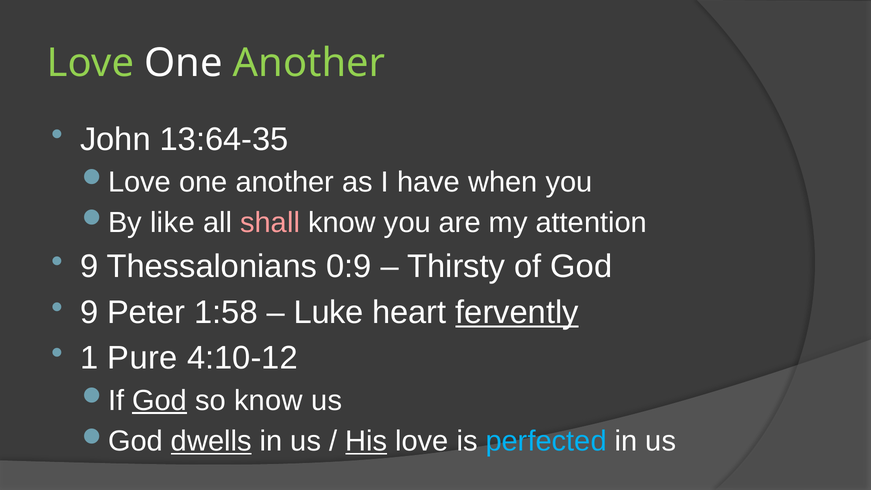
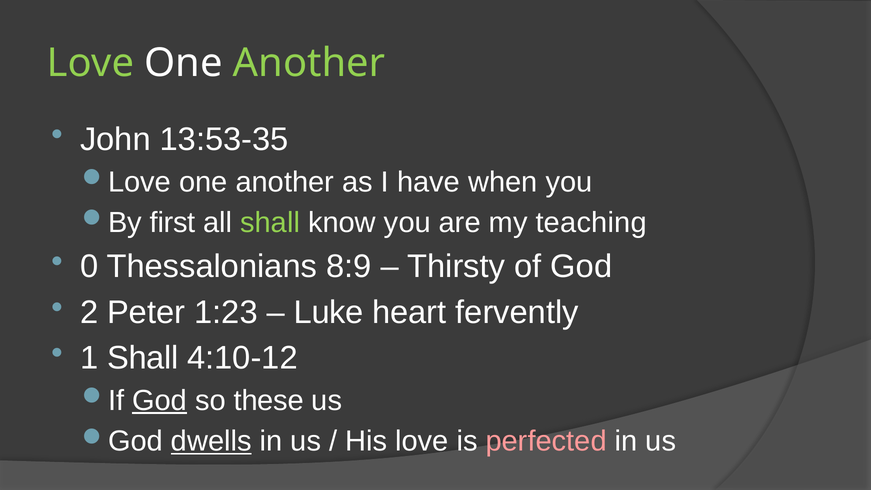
13:64-35: 13:64-35 -> 13:53-35
like: like -> first
shall at (270, 223) colour: pink -> light green
attention: attention -> teaching
9 at (89, 267): 9 -> 0
0:9: 0:9 -> 8:9
9 at (89, 312): 9 -> 2
1:58: 1:58 -> 1:23
fervently underline: present -> none
1 Pure: Pure -> Shall
so know: know -> these
His underline: present -> none
perfected colour: light blue -> pink
